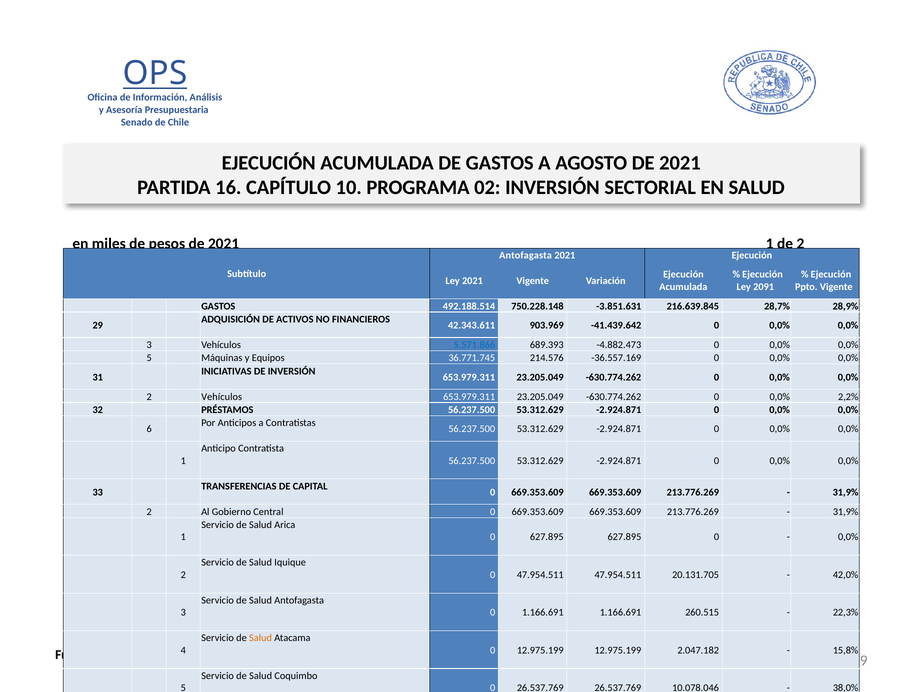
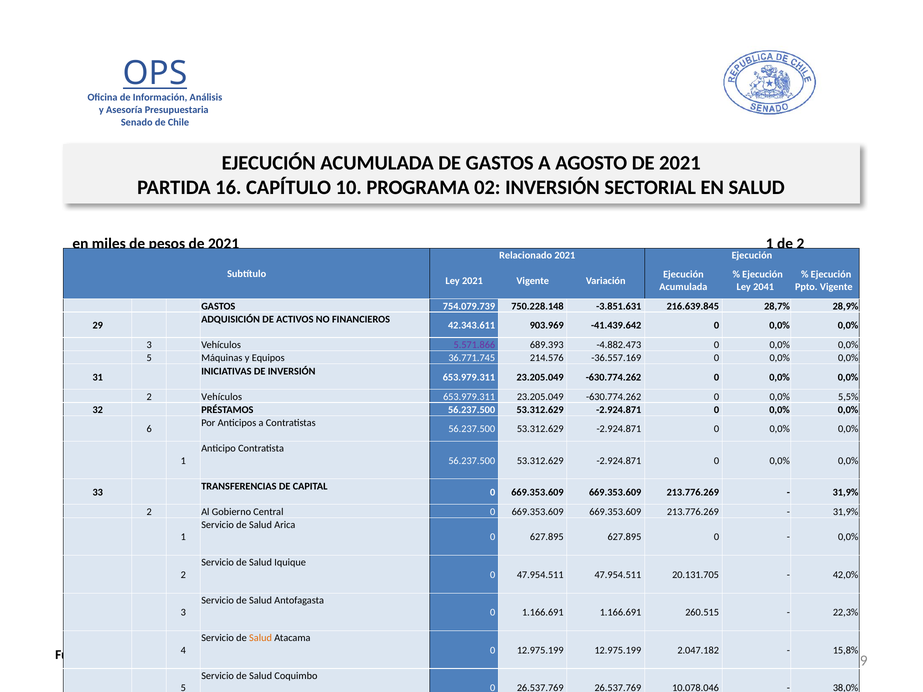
Antofagasta at (526, 256): Antofagasta -> Relacionado
2091: 2091 -> 2041
492.188.514: 492.188.514 -> 754.079.739
5.571.866 colour: blue -> purple
2,2%: 2,2% -> 5,5%
